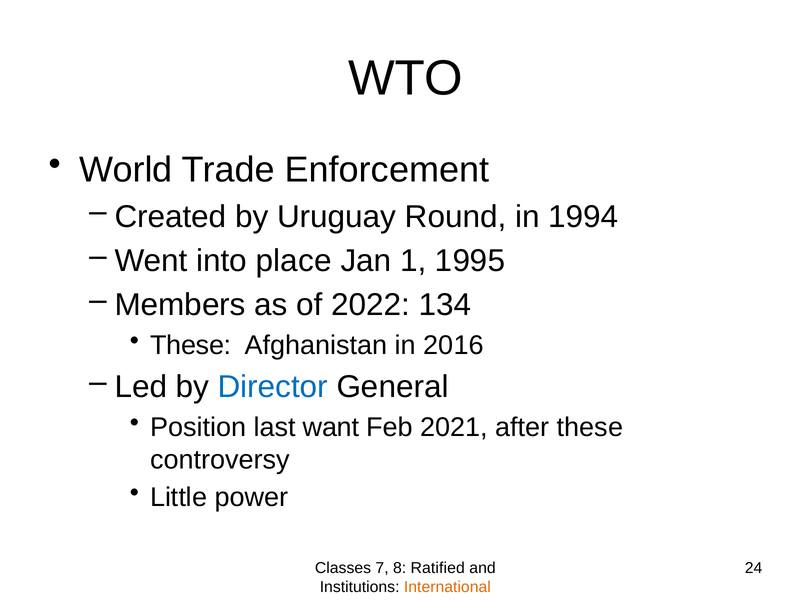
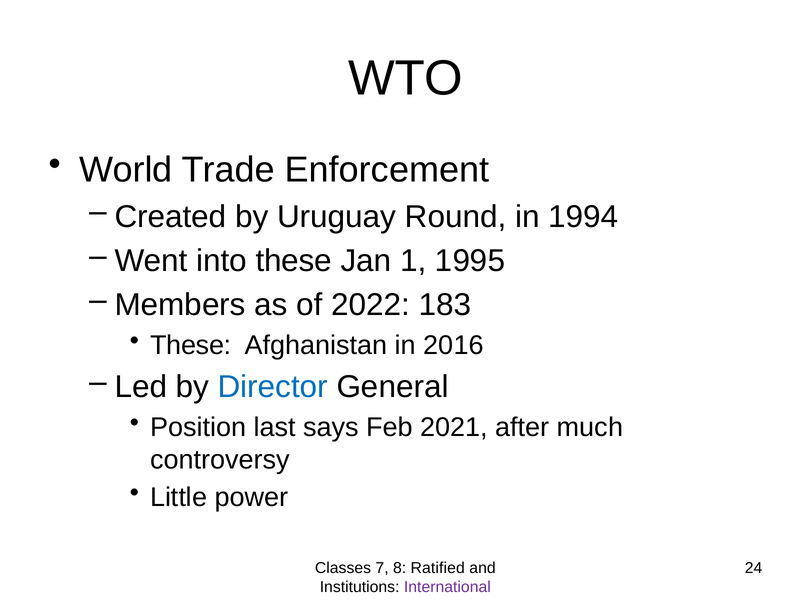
into place: place -> these
134: 134 -> 183
want: want -> says
after these: these -> much
International colour: orange -> purple
